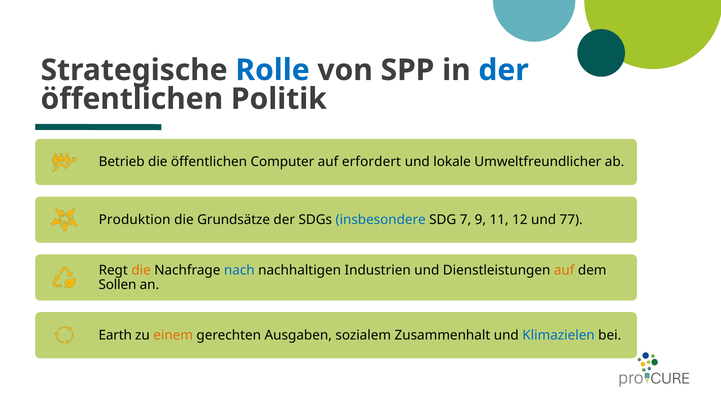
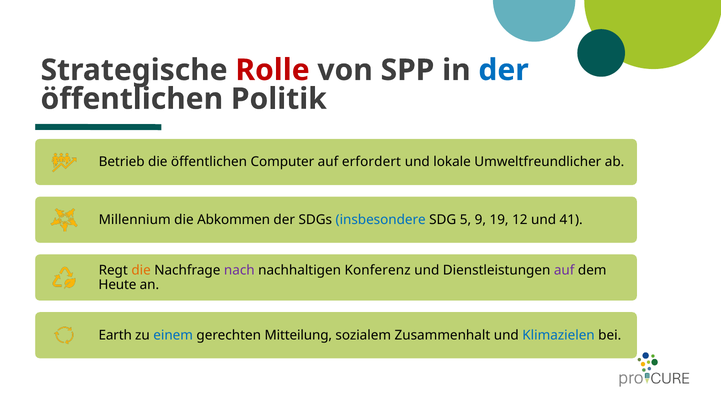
Rolle colour: blue -> red
Produktion: Produktion -> Millennium
Grundsätze: Grundsätze -> Abkommen
7: 7 -> 5
11: 11 -> 19
77: 77 -> 41
nach colour: blue -> purple
Industrien: Industrien -> Konferenz
auf at (564, 270) colour: orange -> purple
Sollen: Sollen -> Heute
einem colour: orange -> blue
Ausgaben: Ausgaben -> Mitteilung
